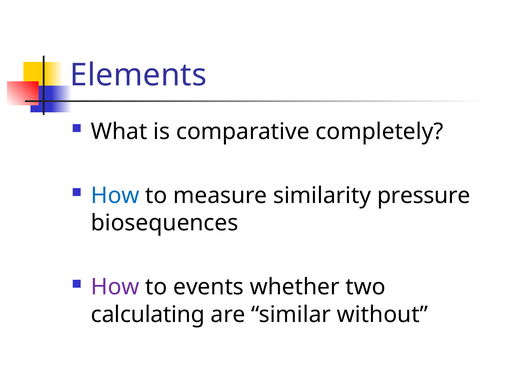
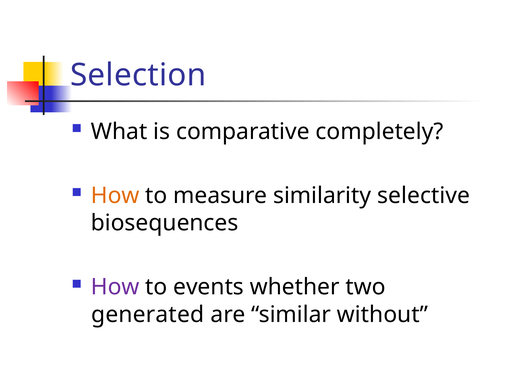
Elements: Elements -> Selection
How at (115, 195) colour: blue -> orange
pressure: pressure -> selective
calculating: calculating -> generated
